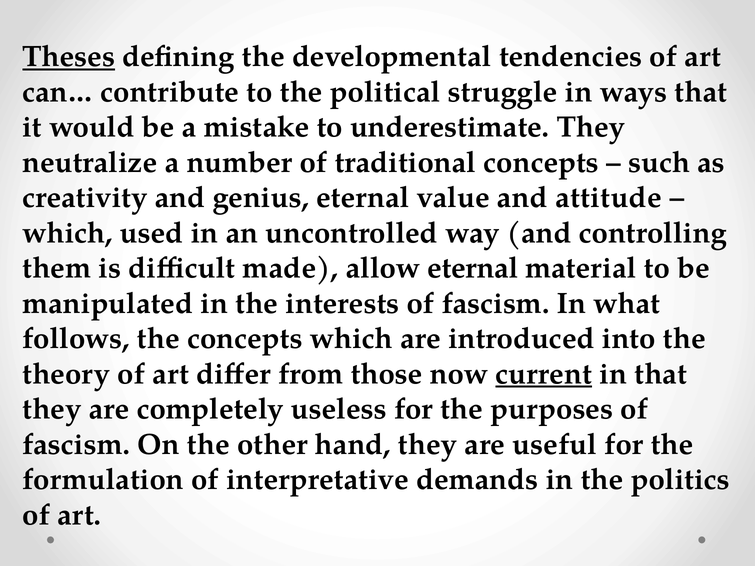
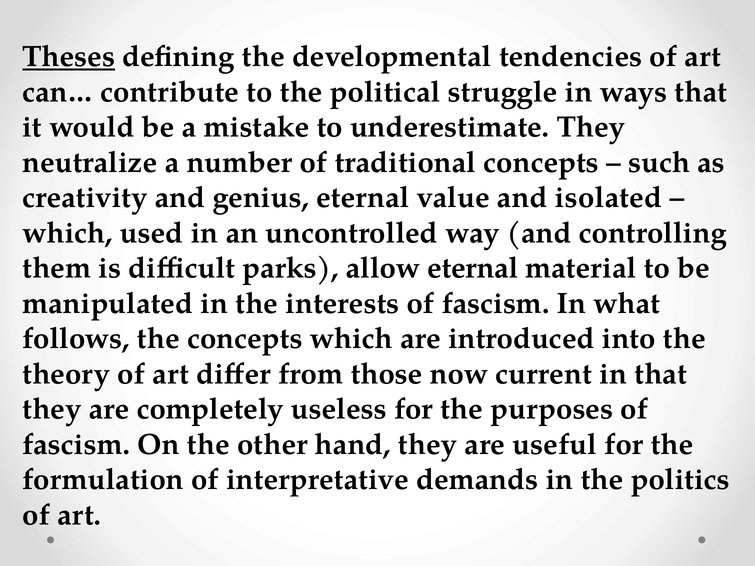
attitude: attitude -> isolated
made: made -> parks
current underline: present -> none
